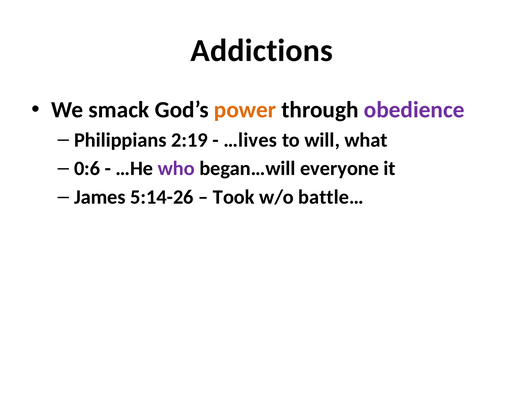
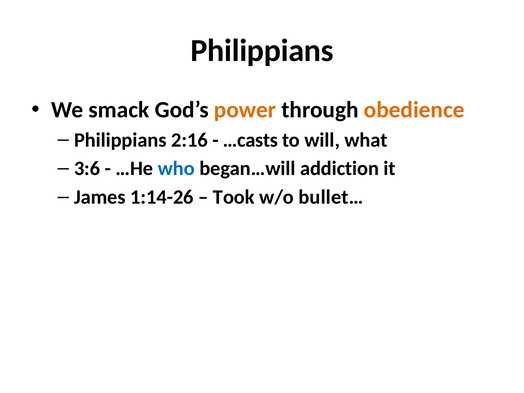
Addictions at (262, 51): Addictions -> Philippians
obedience colour: purple -> orange
2:19: 2:19 -> 2:16
…lives: …lives -> …casts
0:6: 0:6 -> 3:6
who colour: purple -> blue
everyone: everyone -> addiction
5:14-26: 5:14-26 -> 1:14-26
battle…: battle… -> bullet…
